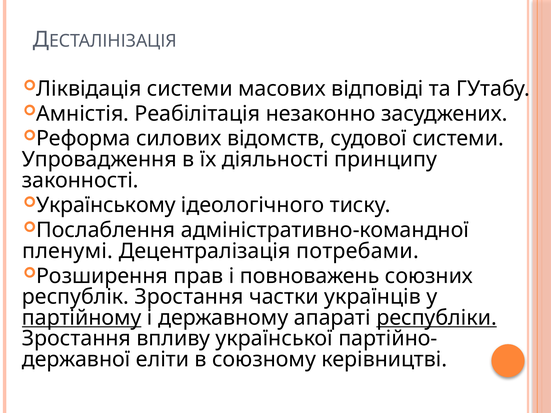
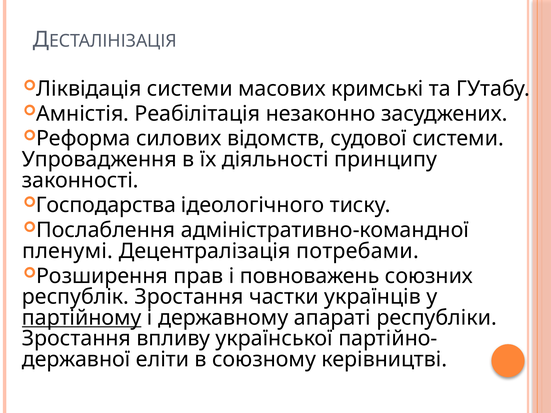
відповіді: відповіді -> кримські
Українському: Українському -> Господарства
республіки underline: present -> none
